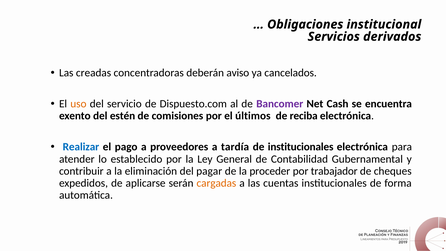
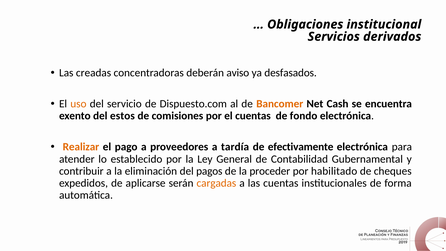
cancelados: cancelados -> desfasados
Bancomer colour: purple -> orange
estén: estén -> estos
el últimos: últimos -> cuentas
reciba: reciba -> fondo
Realizar colour: blue -> orange
de institucionales: institucionales -> efectivamente
pagar: pagar -> pagos
trabajador: trabajador -> habilitado
